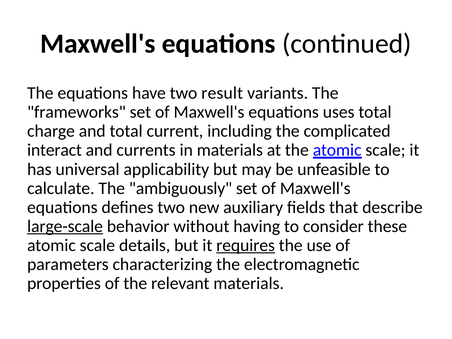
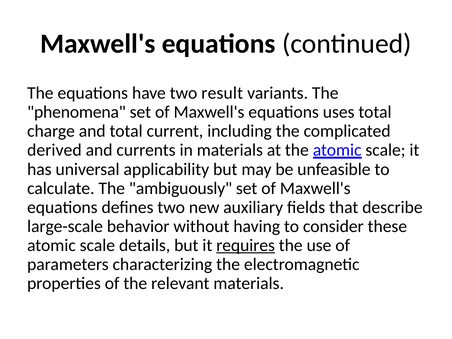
frameworks: frameworks -> phenomena
interact: interact -> derived
large-scale underline: present -> none
